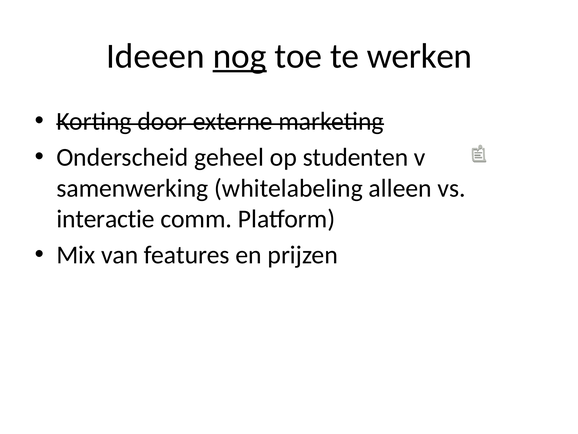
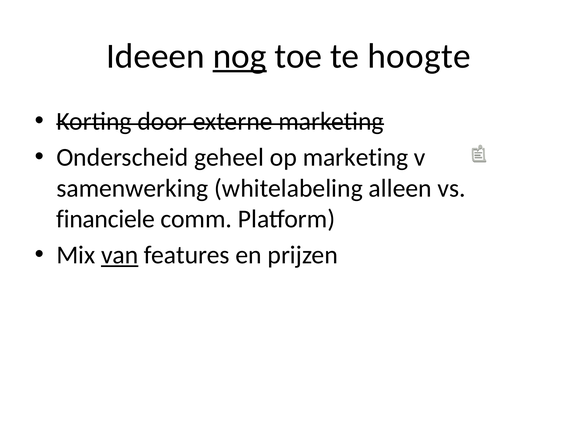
werken: werken -> hoogte
op studenten: studenten -> marketing
interactie: interactie -> financiele
van underline: none -> present
